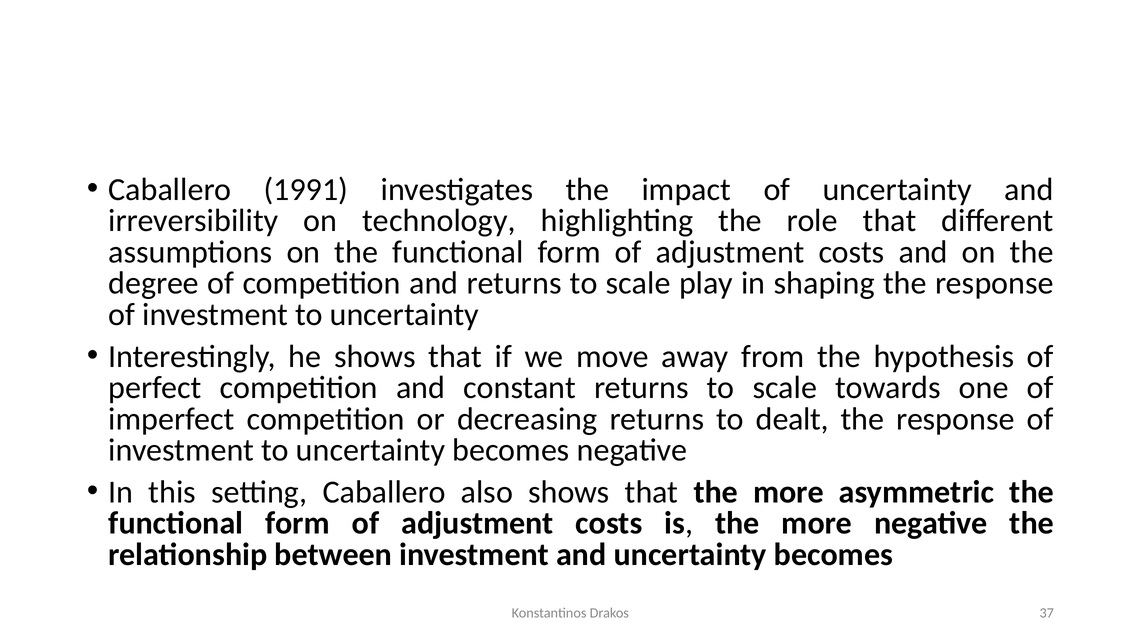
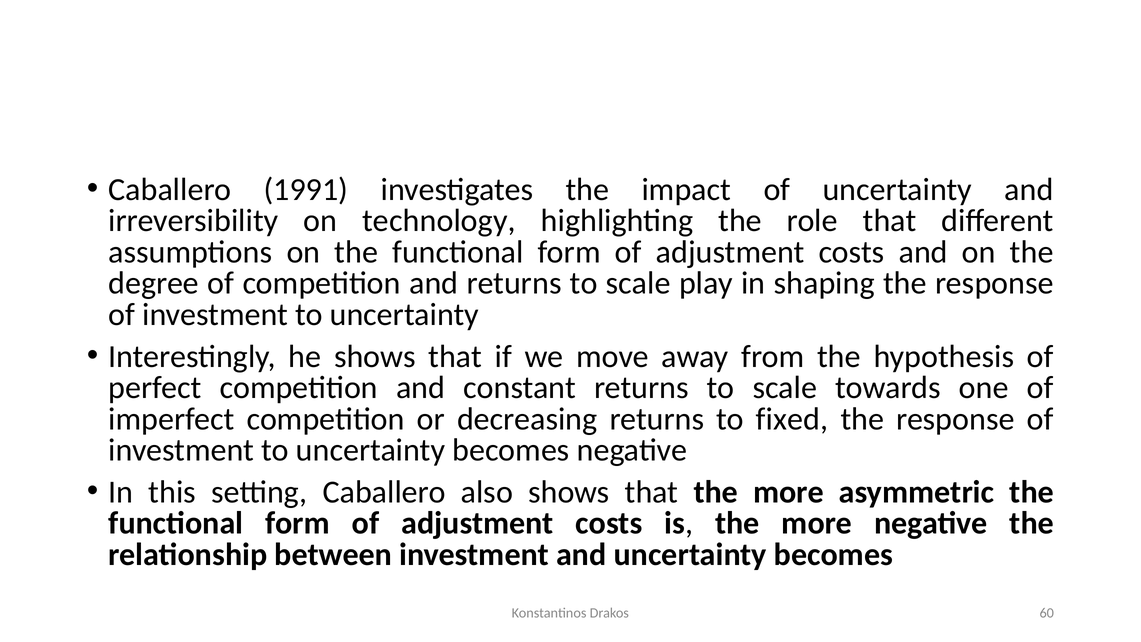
dealt: dealt -> fixed
37: 37 -> 60
